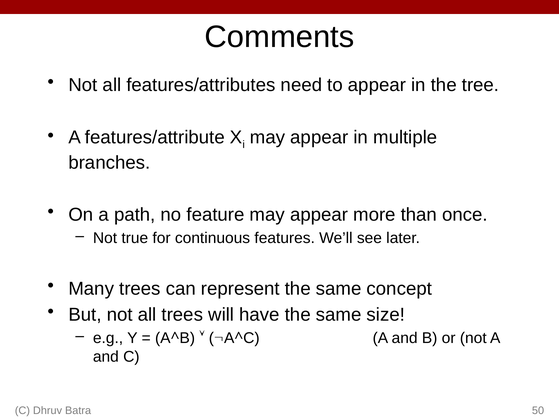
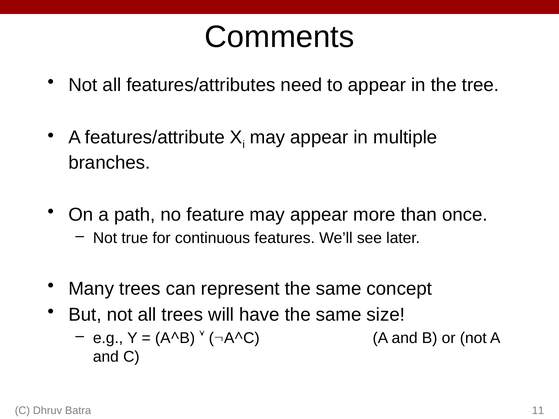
50: 50 -> 11
